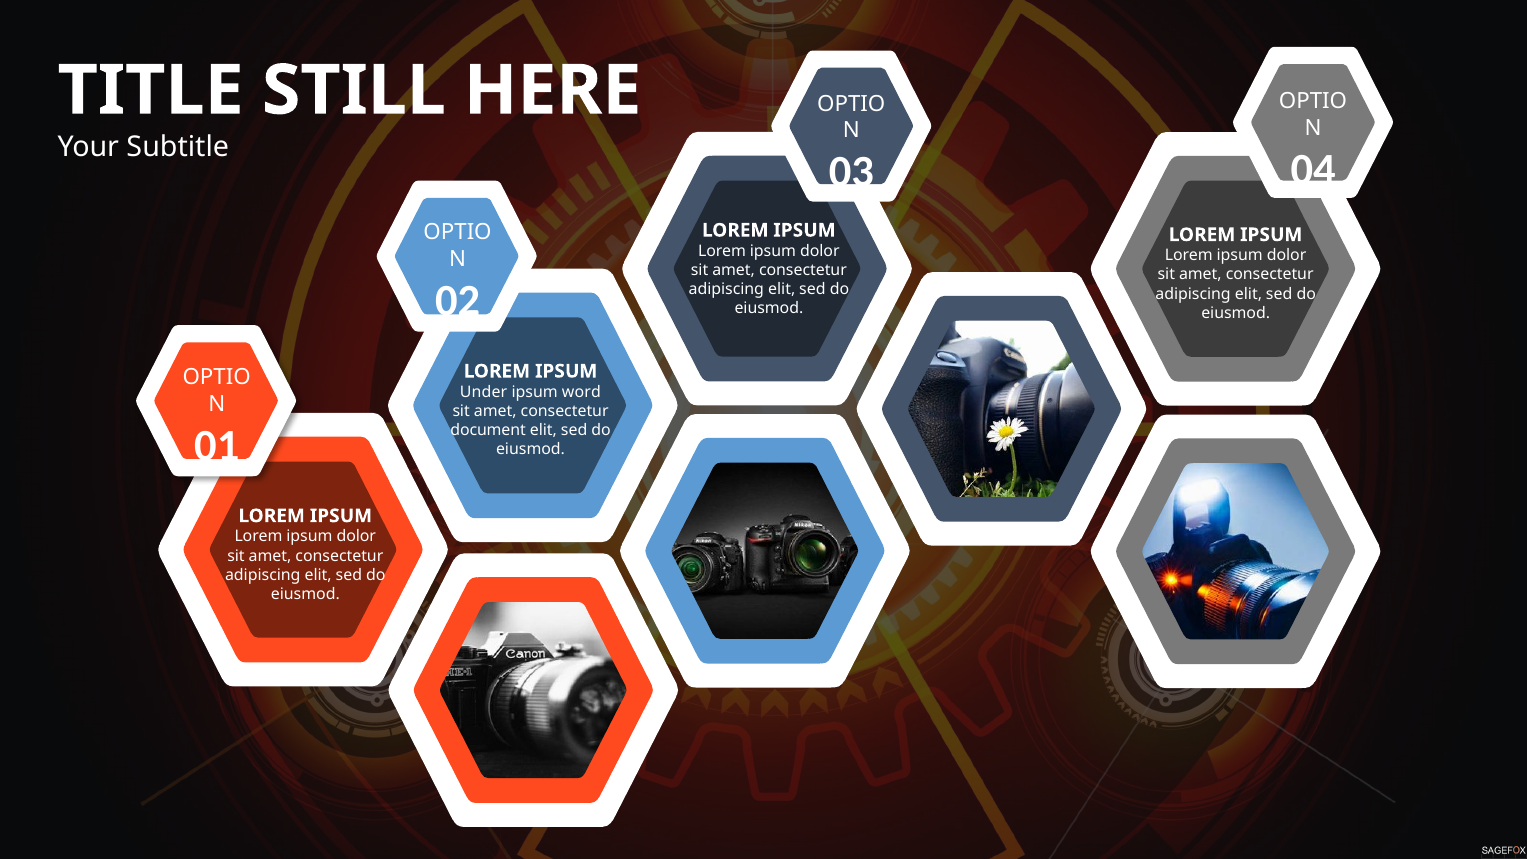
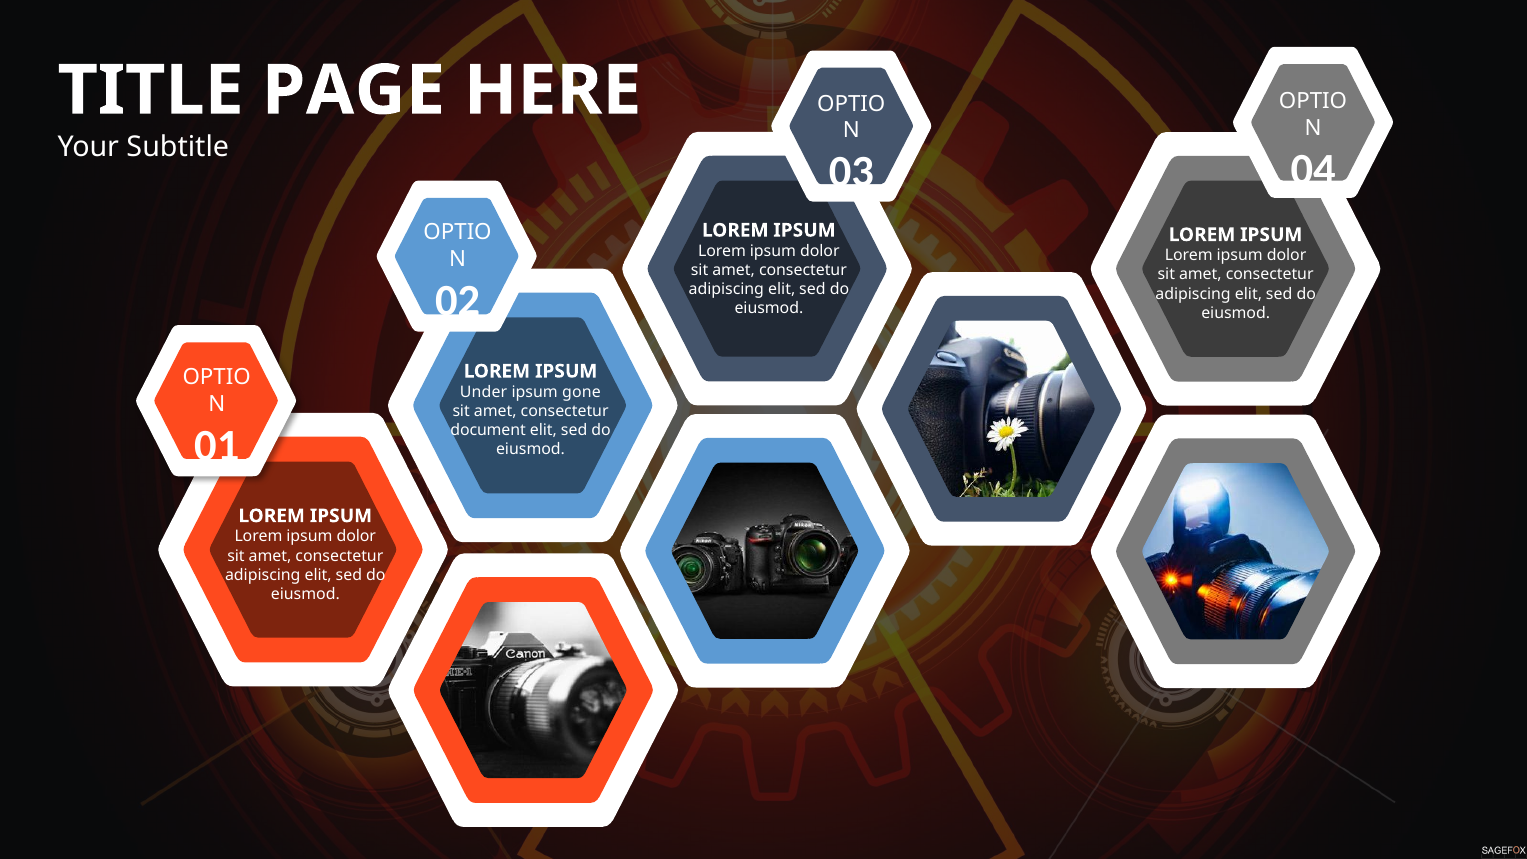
STILL: STILL -> PAGE
word: word -> gone
